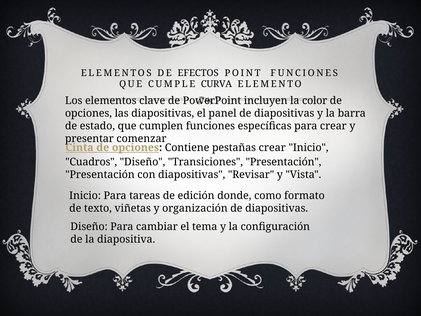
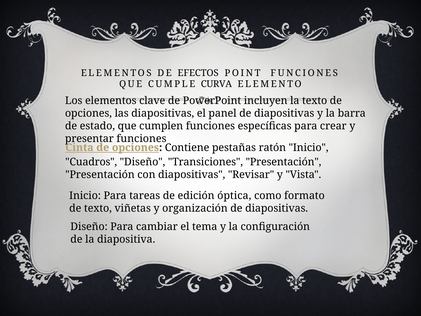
la color: color -> texto
presentar comenzar: comenzar -> funciones
pestañas crear: crear -> ratón
donde: donde -> óptica
